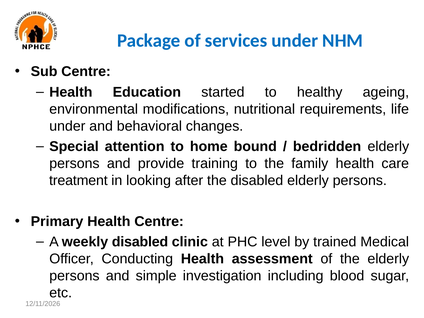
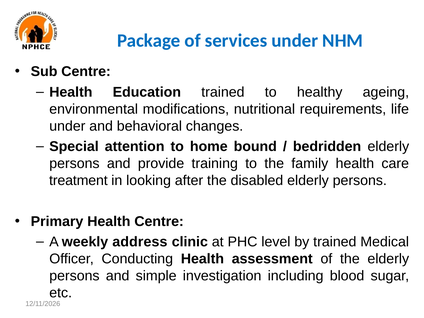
Education started: started -> trained
weekly disabled: disabled -> address
